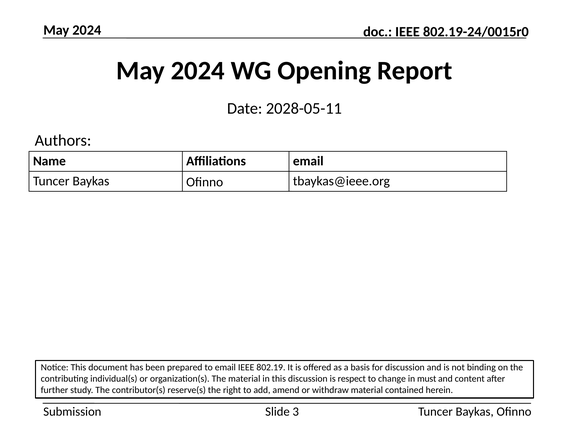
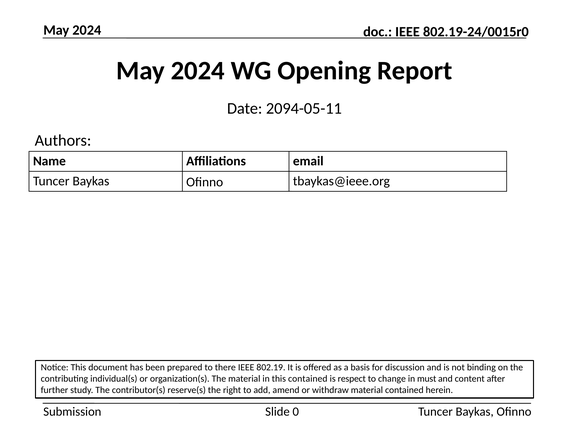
2028-05-11: 2028-05-11 -> 2094-05-11
to email: email -> there
this discussion: discussion -> contained
3: 3 -> 0
